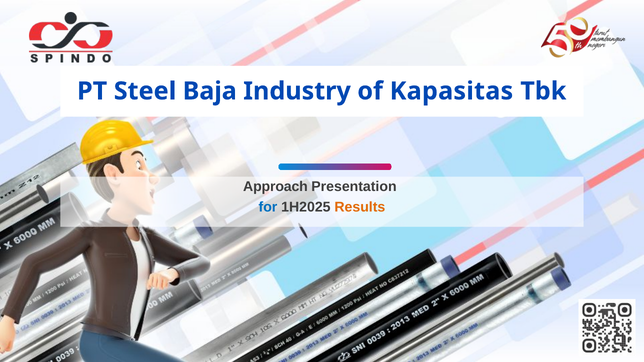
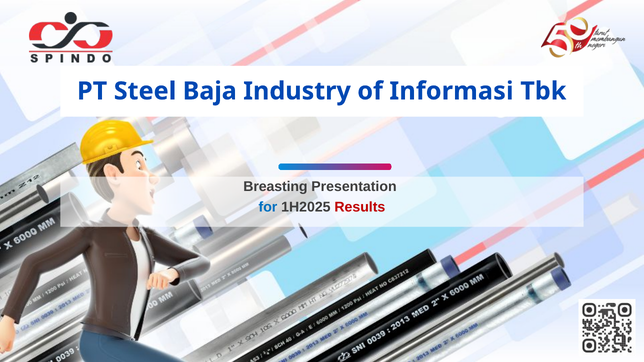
Kapasitas: Kapasitas -> Informasi
Approach: Approach -> Breasting
Results colour: orange -> red
